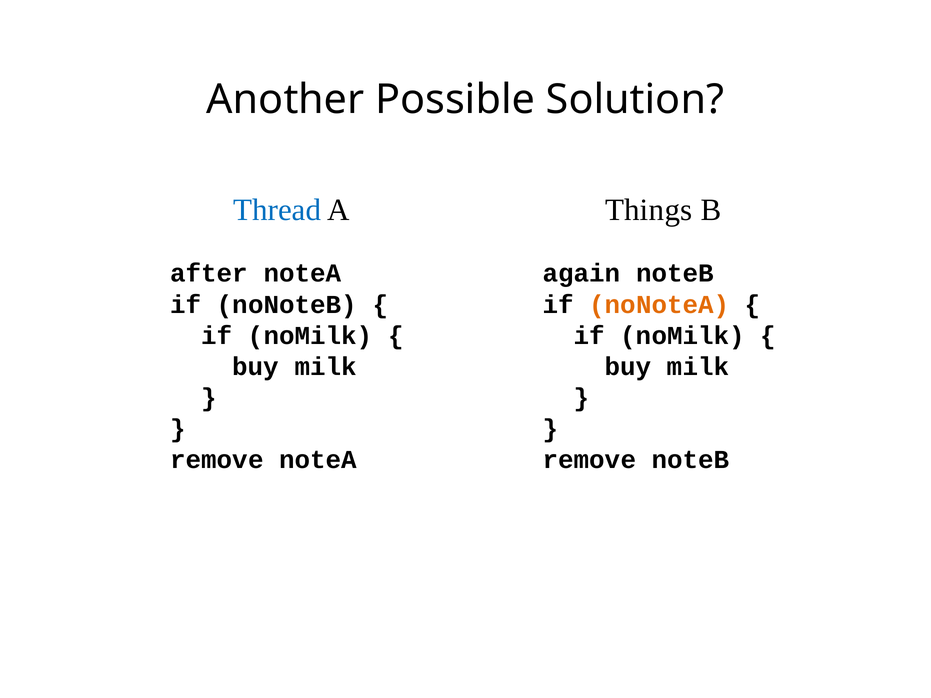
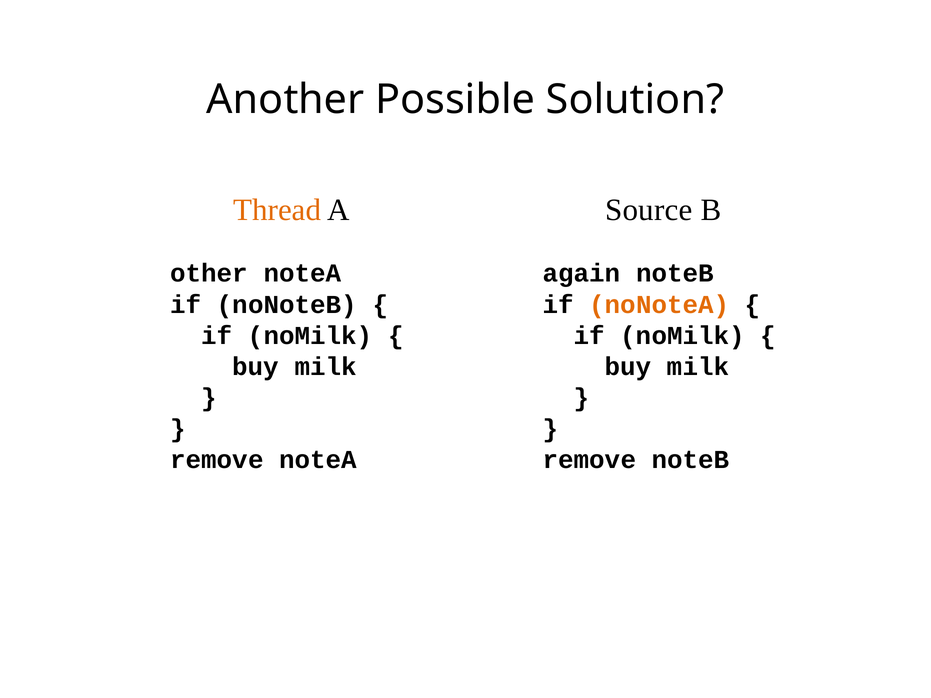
Thread colour: blue -> orange
Things: Things -> Source
after: after -> other
